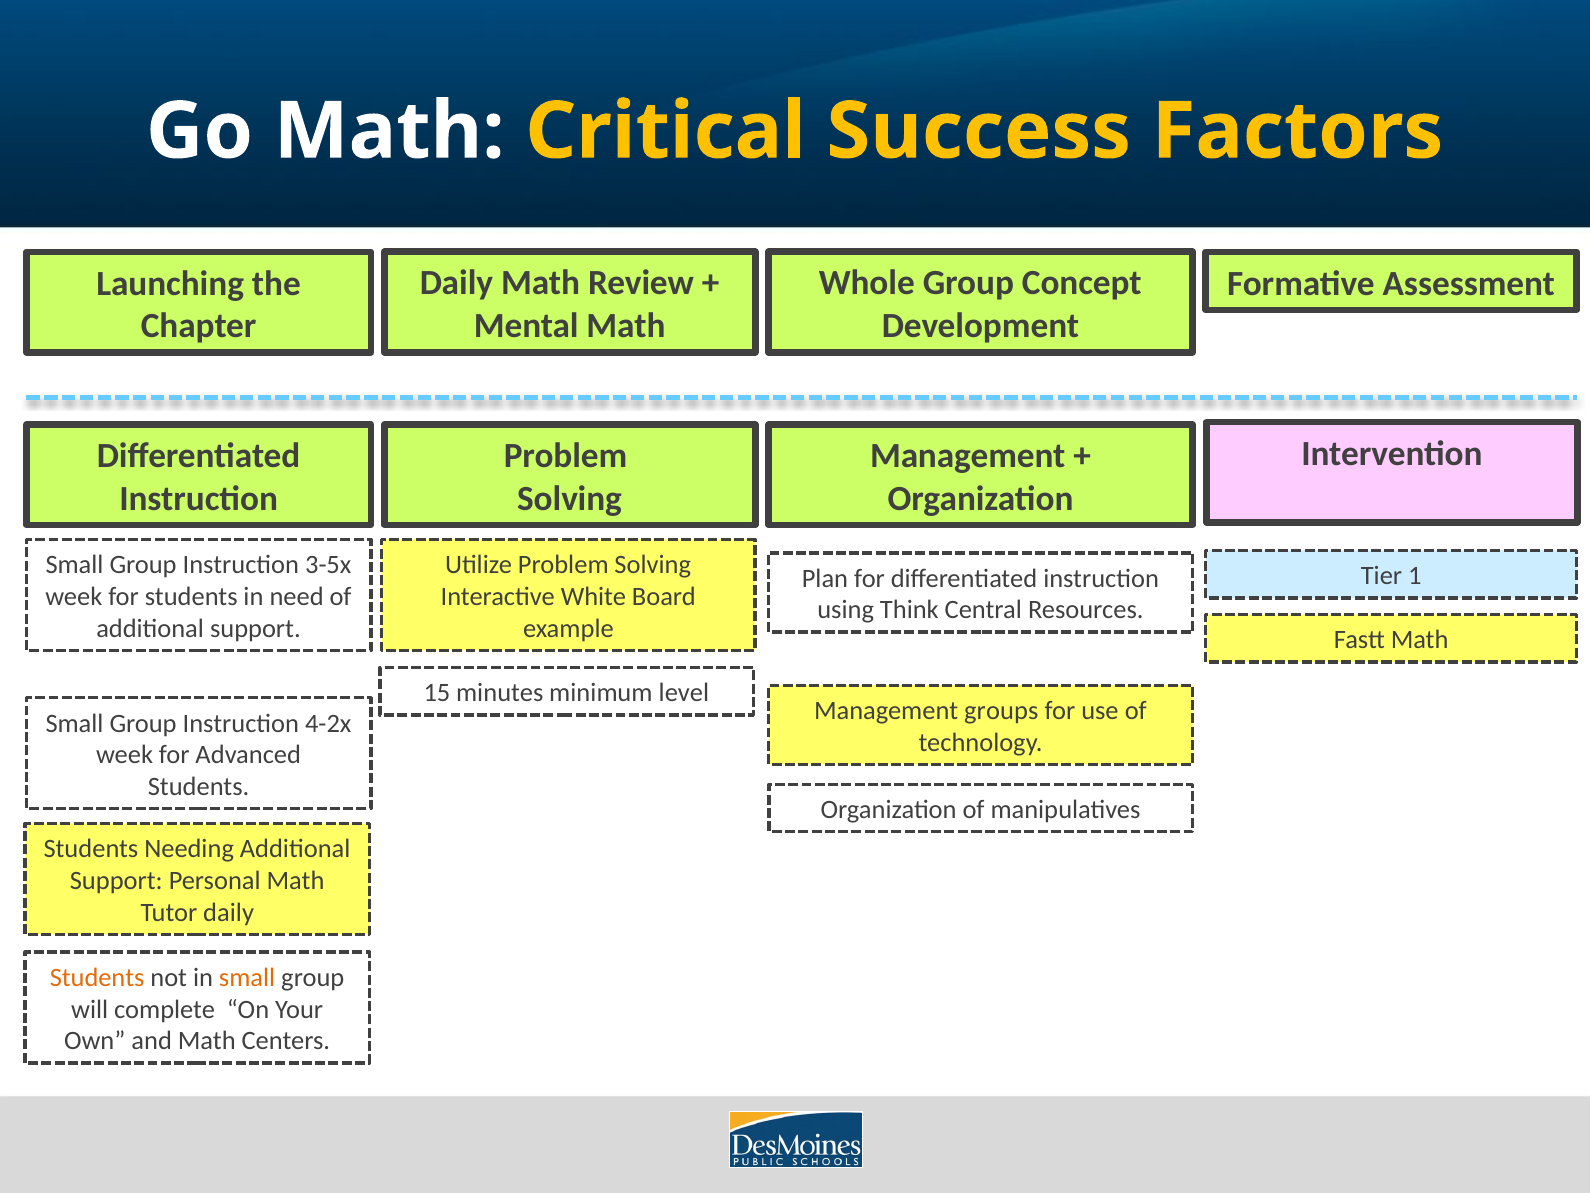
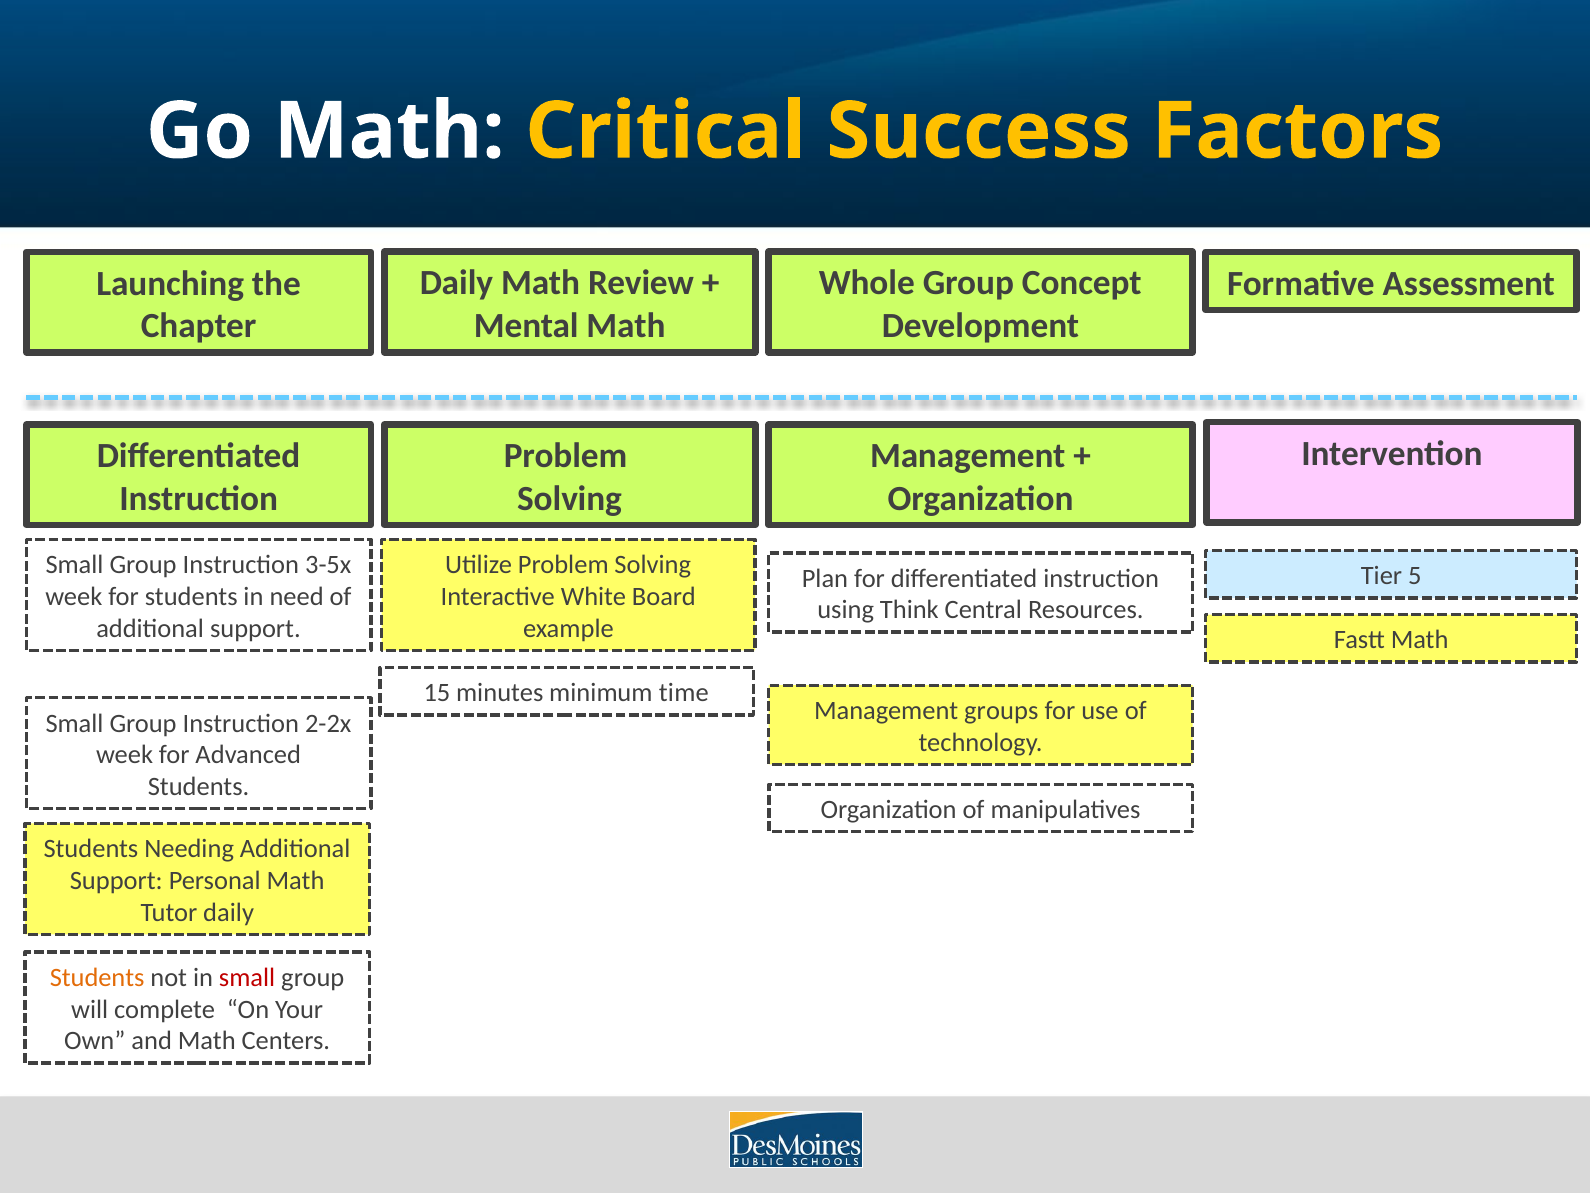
1: 1 -> 5
level: level -> time
4-2x: 4-2x -> 2-2x
small at (247, 977) colour: orange -> red
